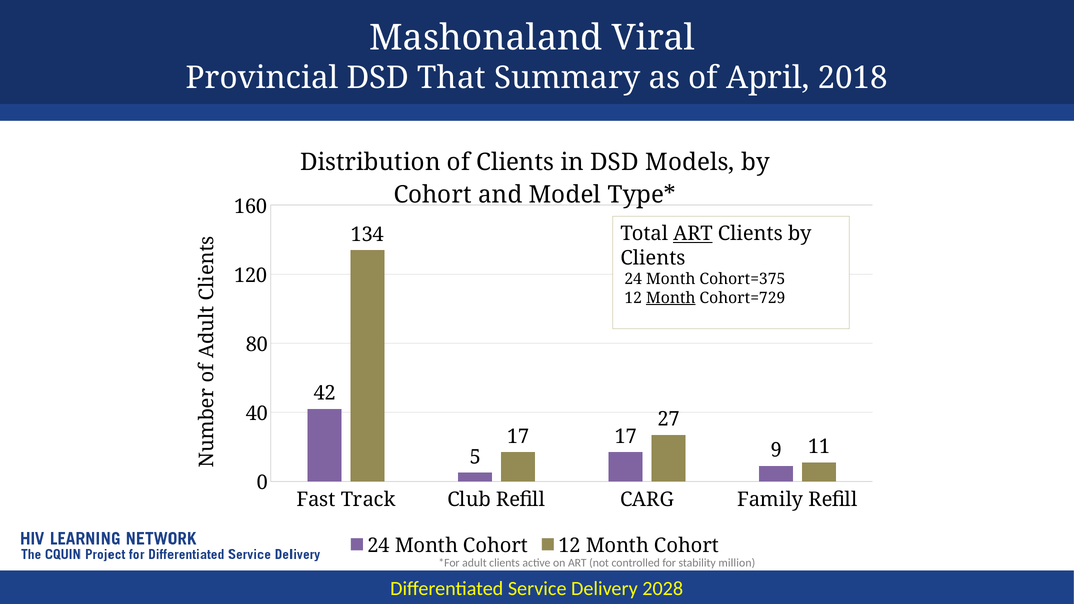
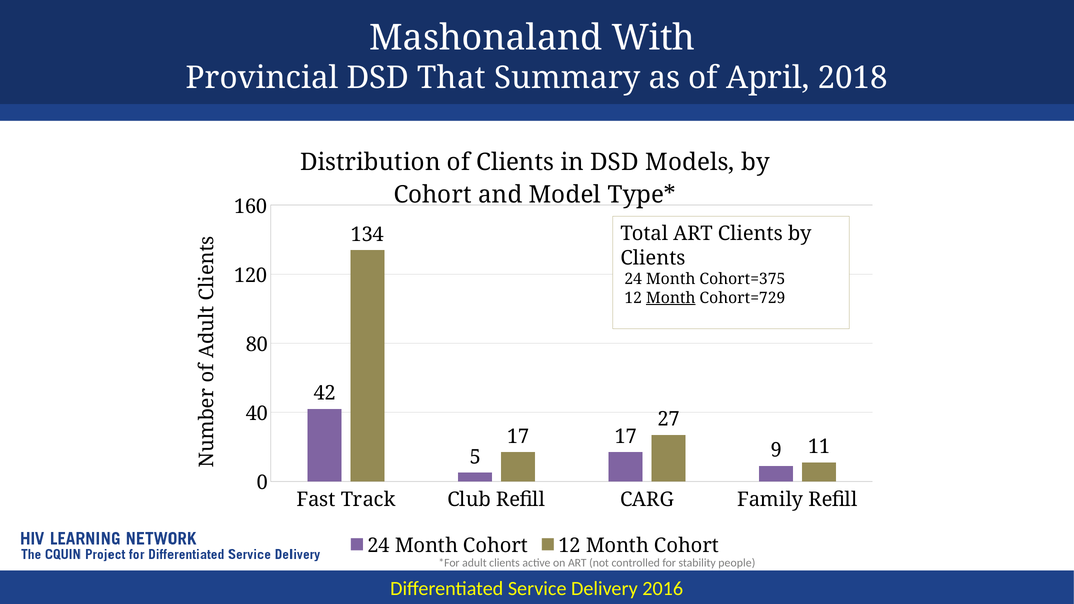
Viral: Viral -> With
ART at (693, 234) underline: present -> none
million: million -> people
2028: 2028 -> 2016
